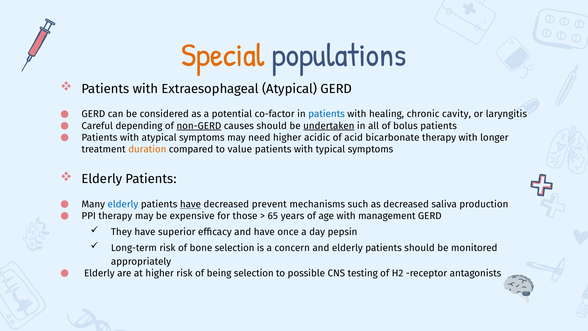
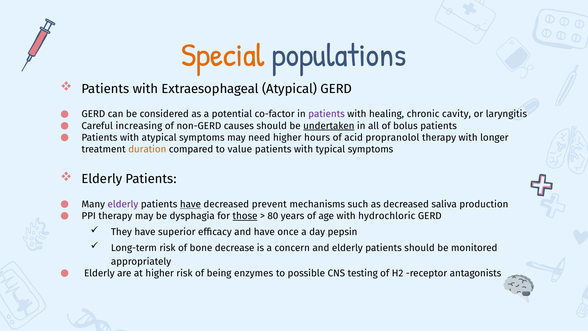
patients at (327, 114) colour: blue -> purple
depending: depending -> increasing
non-GERD underline: present -> none
acidic: acidic -> hours
bicarbonate: bicarbonate -> propranolol
elderly at (123, 204) colour: blue -> purple
expensive: expensive -> dysphagia
those underline: none -> present
65: 65 -> 80
management: management -> hydrochloric
bone selection: selection -> decrease
being selection: selection -> enzymes
